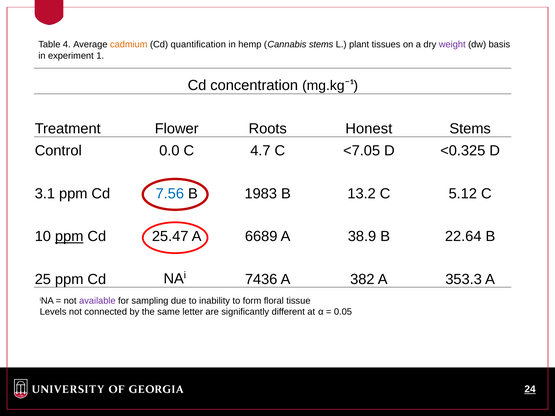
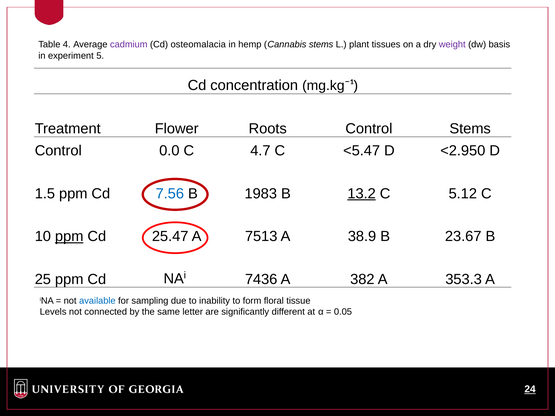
cadmium colour: orange -> purple
quantification: quantification -> osteomalacia
1: 1 -> 5
Roots Honest: Honest -> Control
<7.05: <7.05 -> <5.47
<0.325: <0.325 -> <2.950
3.1: 3.1 -> 1.5
13.2 underline: none -> present
6689: 6689 -> 7513
22.64: 22.64 -> 23.67
available colour: purple -> blue
